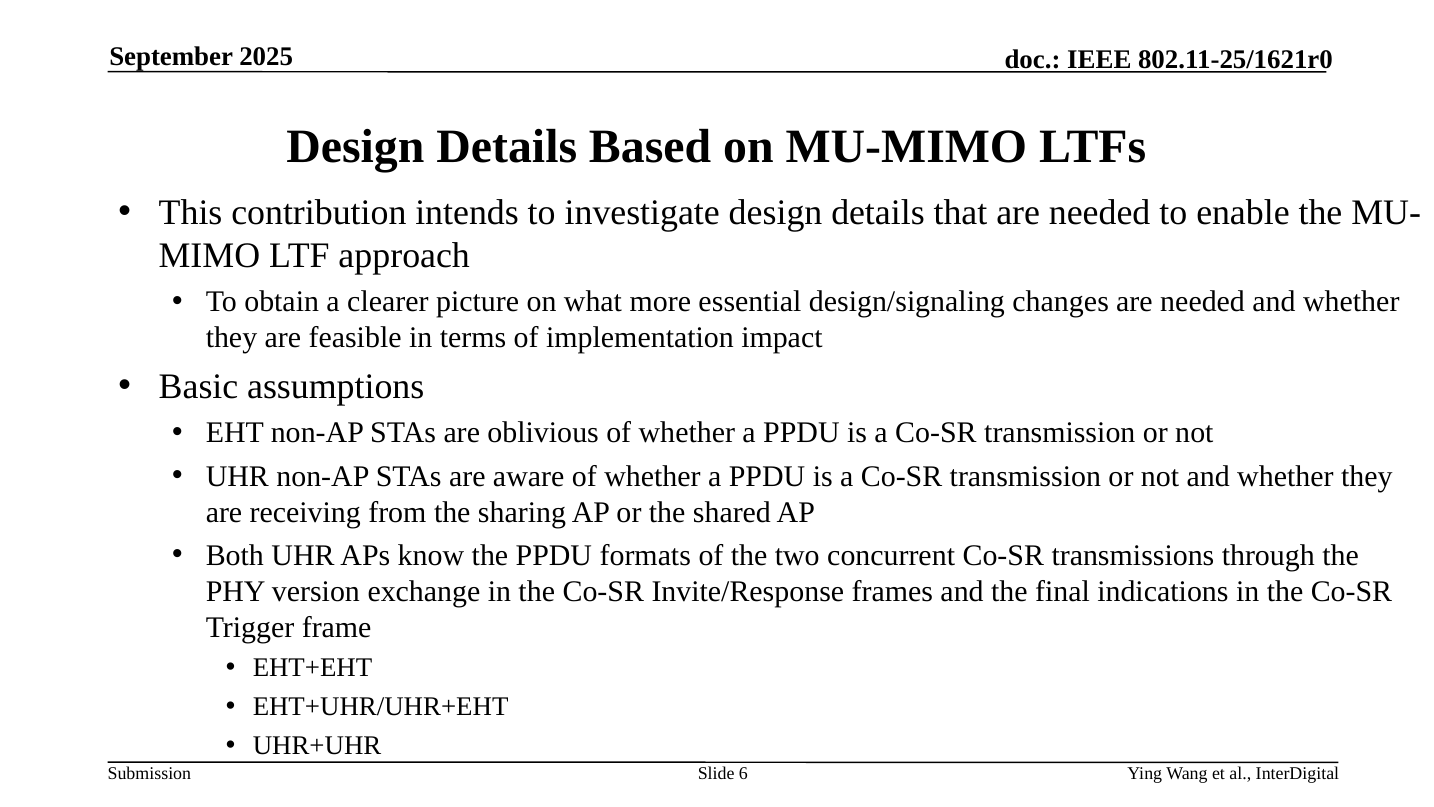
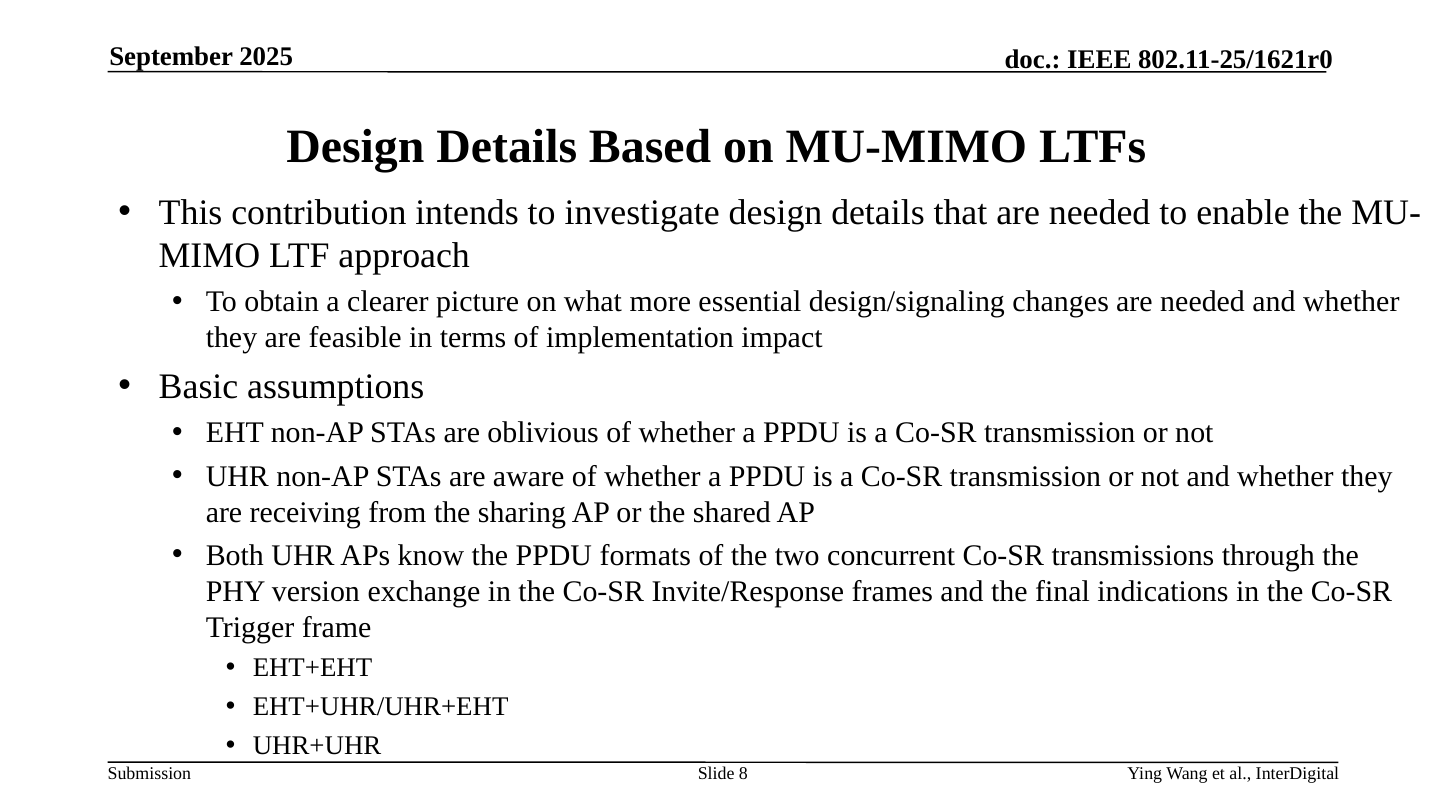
6: 6 -> 8
